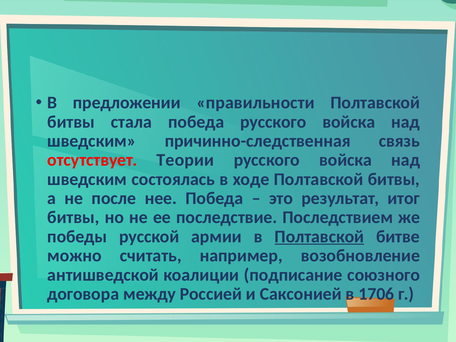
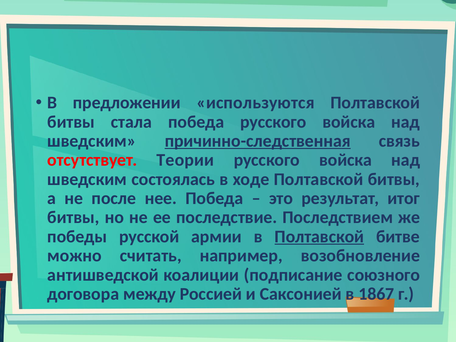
правильности: правильности -> используются
причинно-следственная underline: none -> present
1706: 1706 -> 1867
